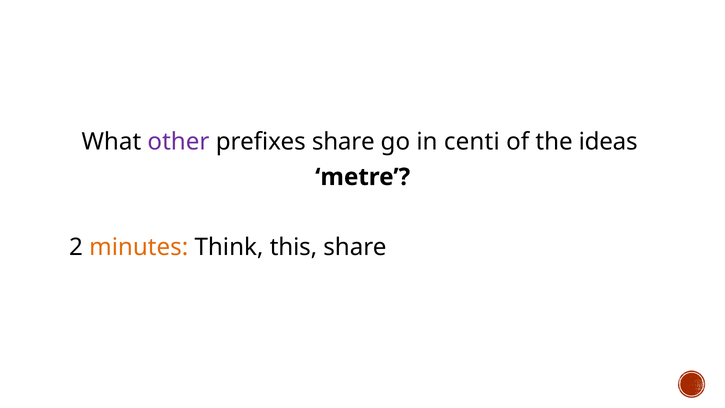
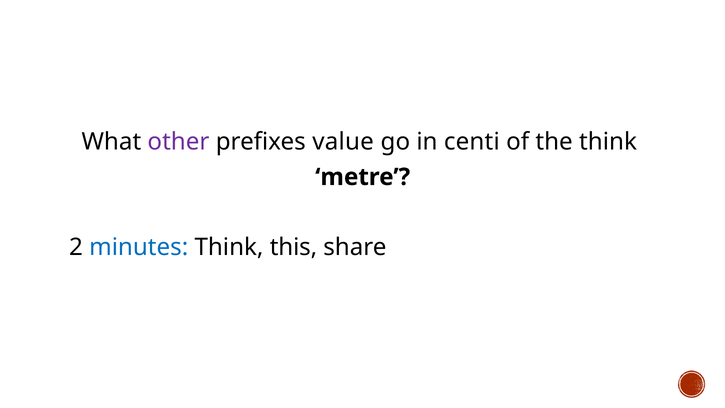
prefixes share: share -> value
the ideas: ideas -> think
minutes colour: orange -> blue
